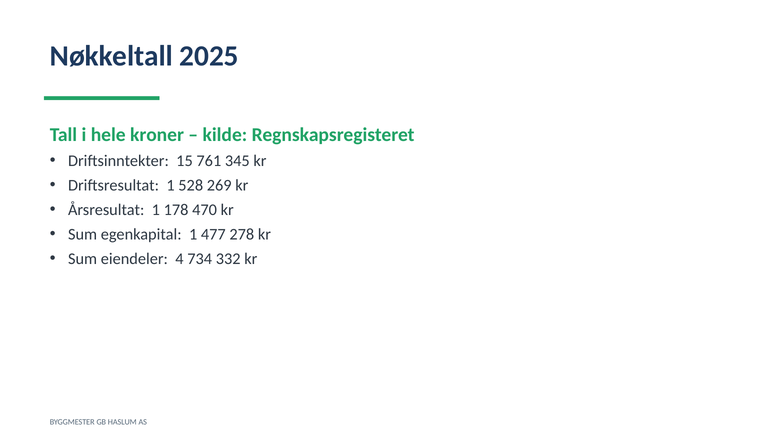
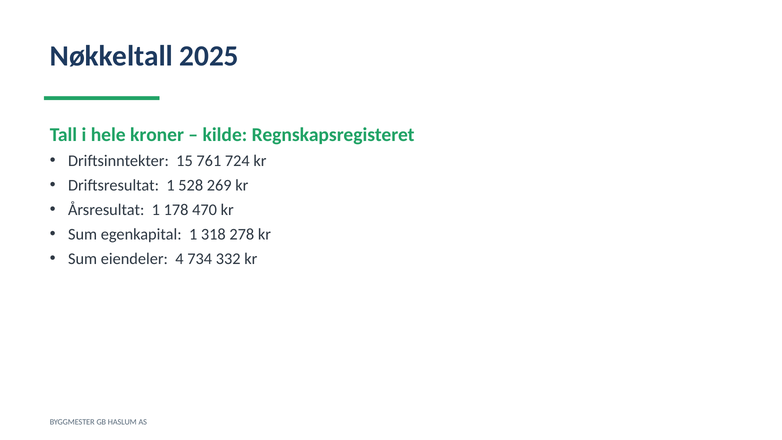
345: 345 -> 724
477: 477 -> 318
